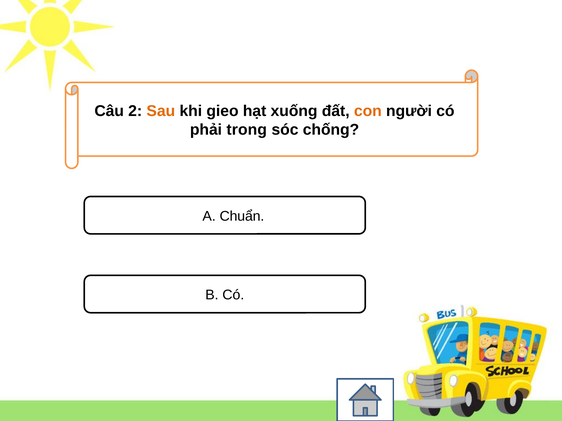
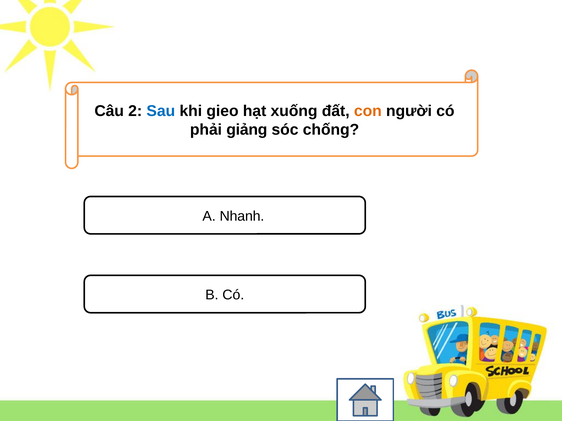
Sau colour: orange -> blue
trong: trong -> giảng
Chuẩn: Chuẩn -> Nhanh
